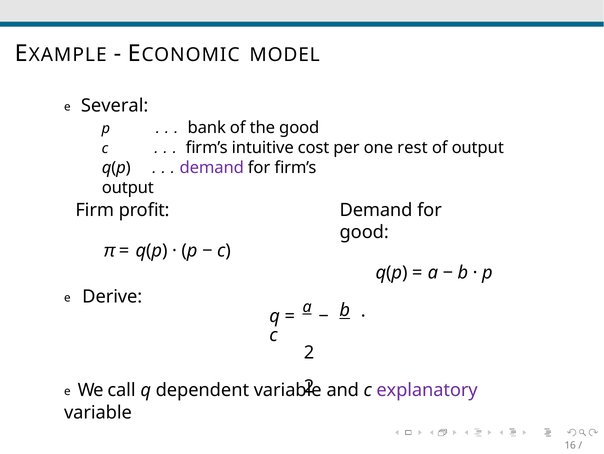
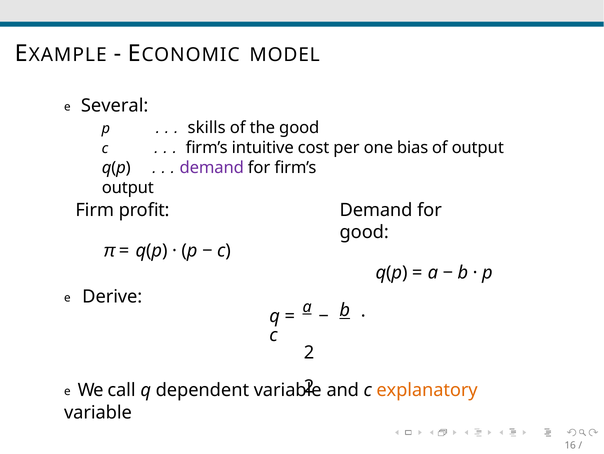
bank: bank -> skills
rest: rest -> bias
explanatory colour: purple -> orange
